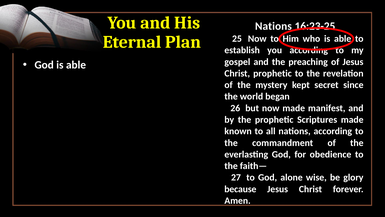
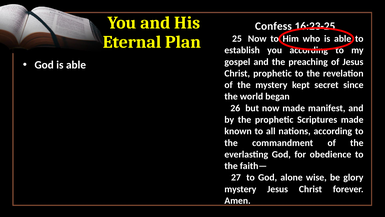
Nations at (273, 26): Nations -> Confess
because at (240, 189): because -> mystery
